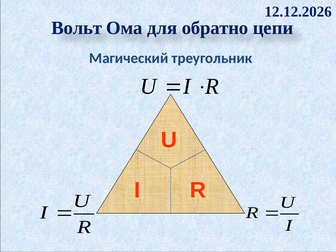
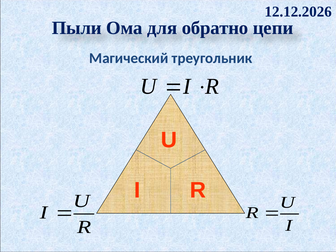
Вольт: Вольт -> Пыли
